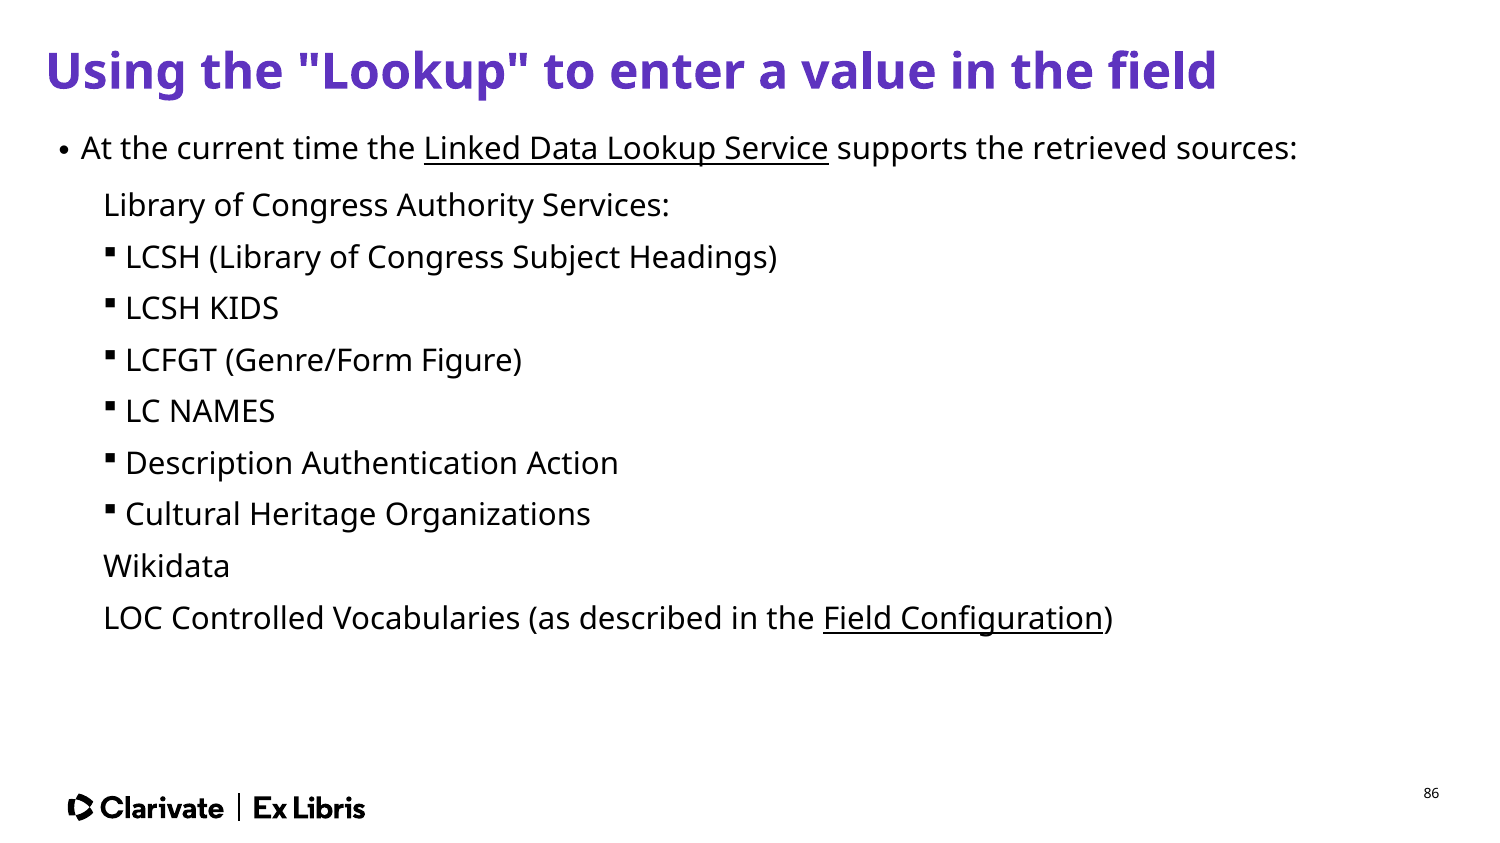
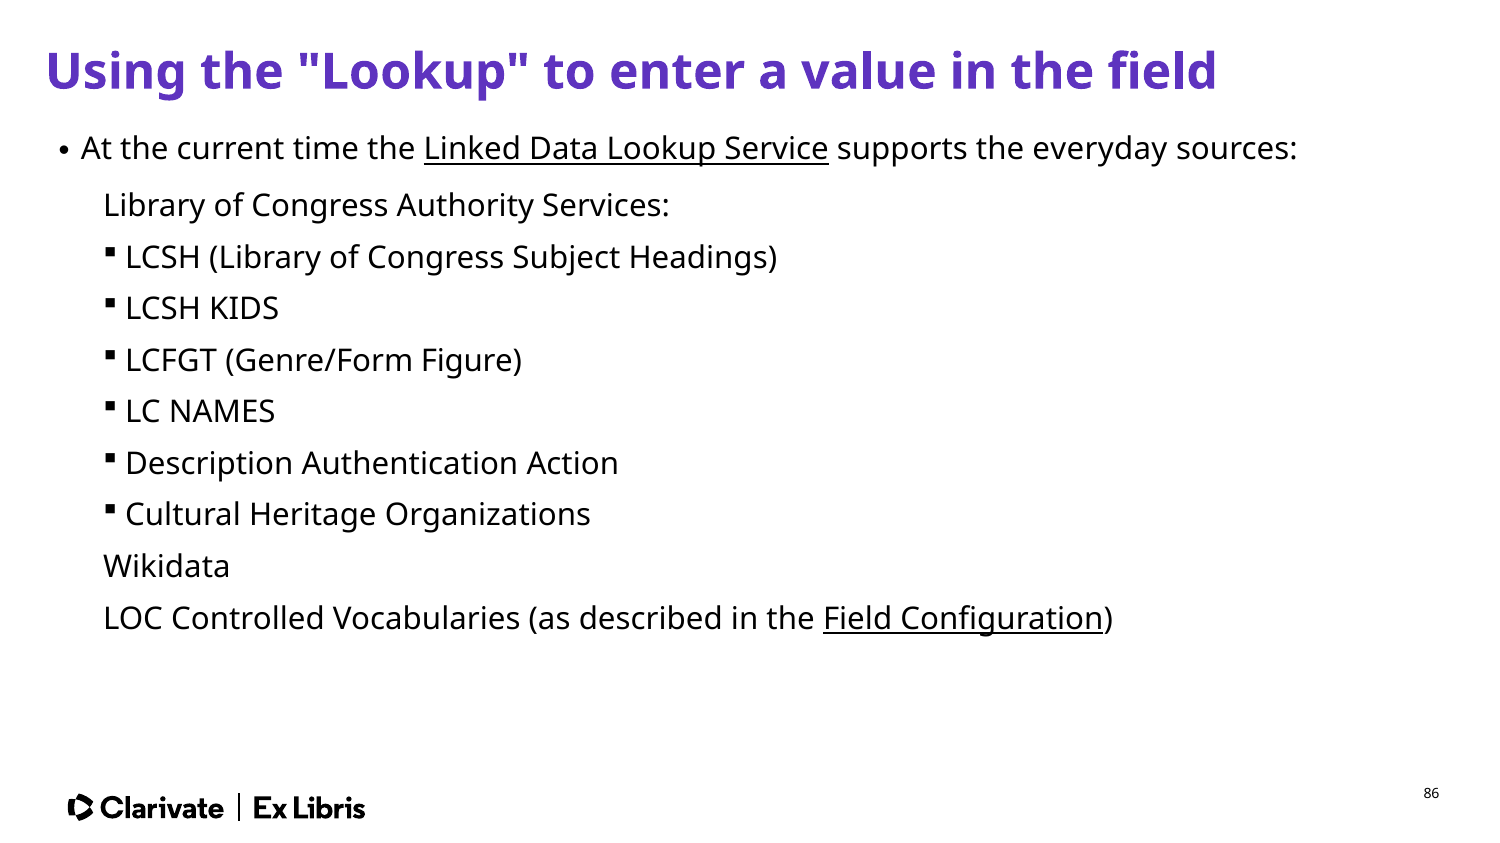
retrieved: retrieved -> everyday
